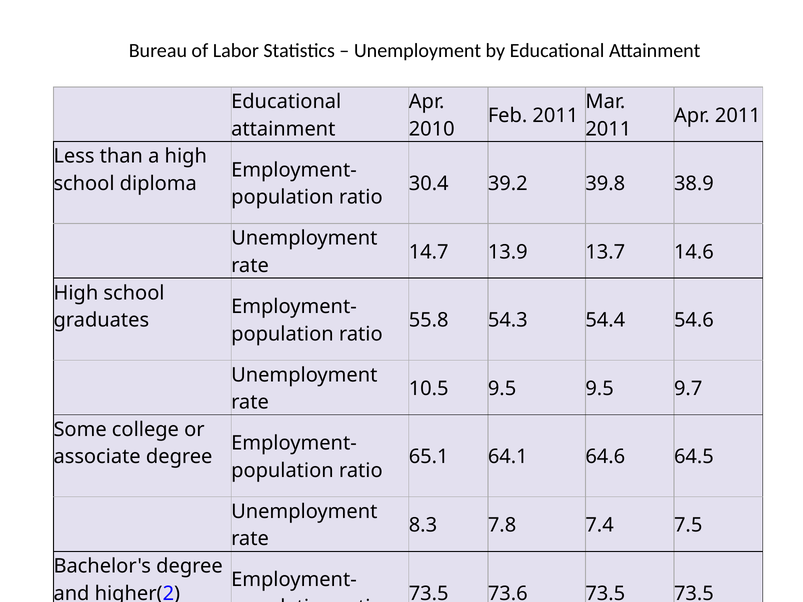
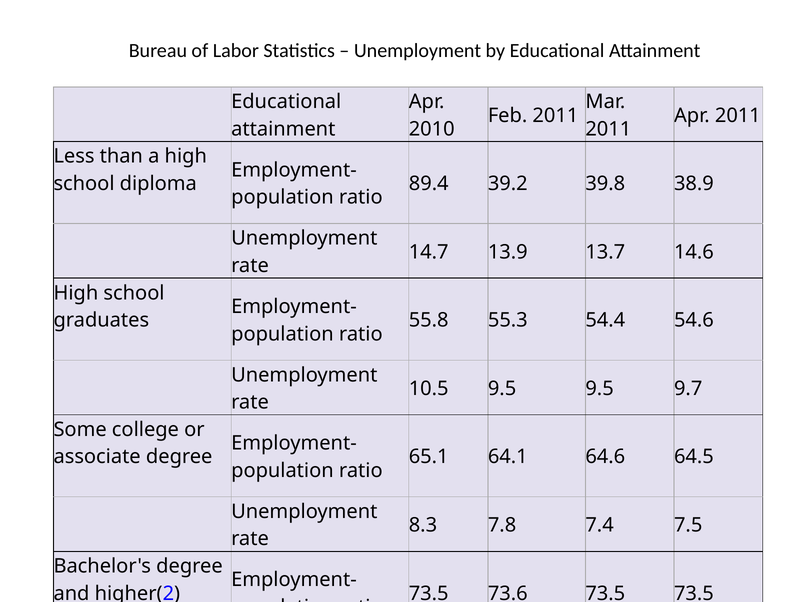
30.4: 30.4 -> 89.4
54.3: 54.3 -> 55.3
